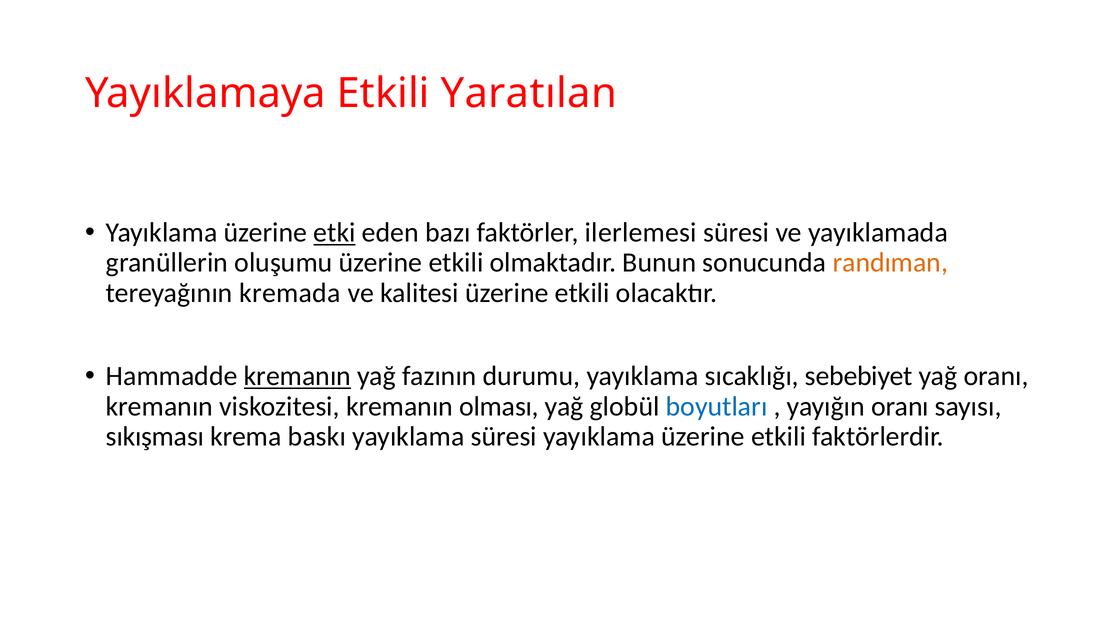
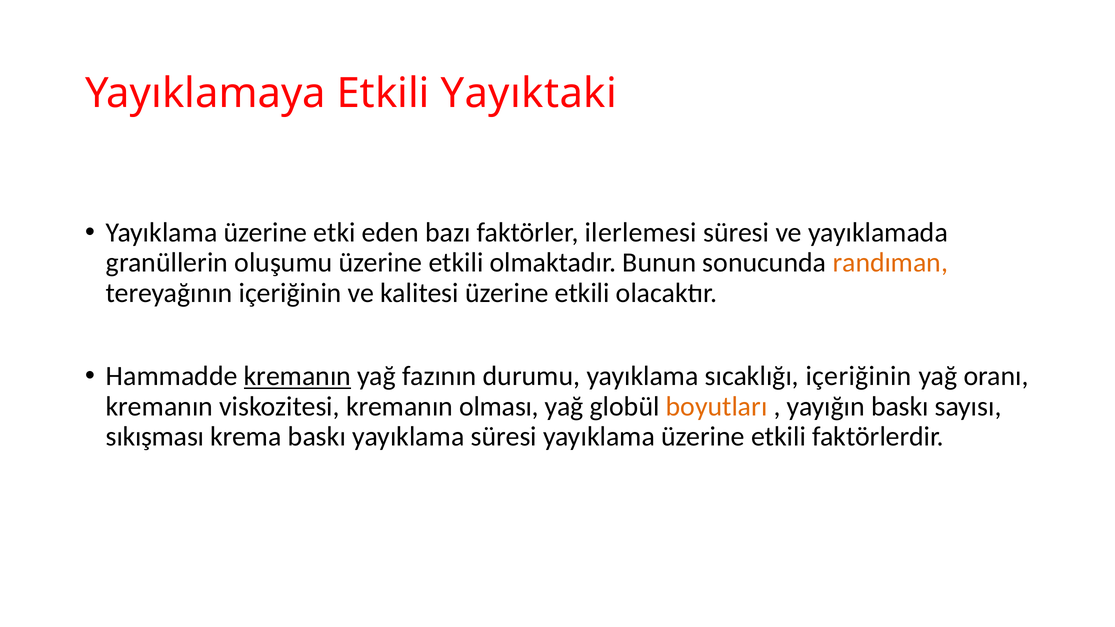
Yaratılan: Yaratılan -> Yayıktaki
etki underline: present -> none
tereyağının kremada: kremada -> içeriğinin
sıcaklığı sebebiyet: sebebiyet -> içeriğinin
boyutları colour: blue -> orange
yayığın oranı: oranı -> baskı
